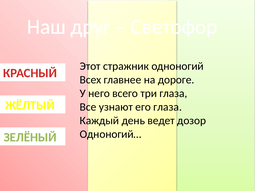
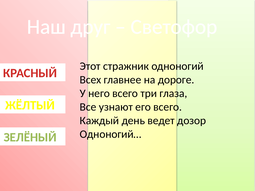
его глаза: глаза -> всего
